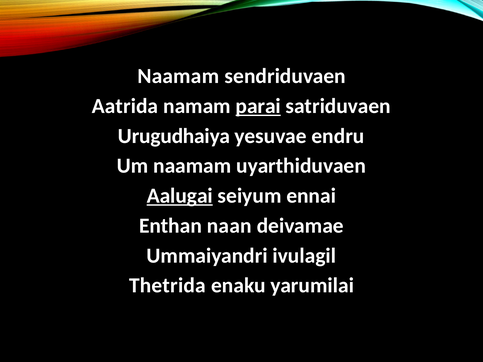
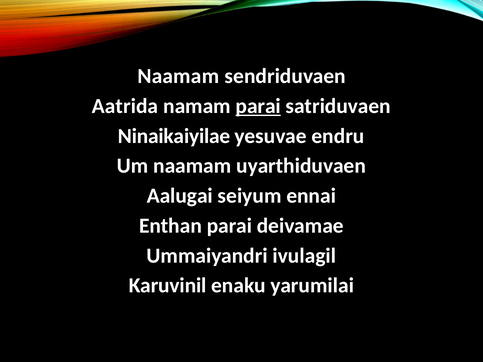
Urugudhaiya: Urugudhaiya -> Ninaikaiyilae
Aalugai underline: present -> none
Enthan naan: naan -> parai
Thetrida: Thetrida -> Karuvinil
